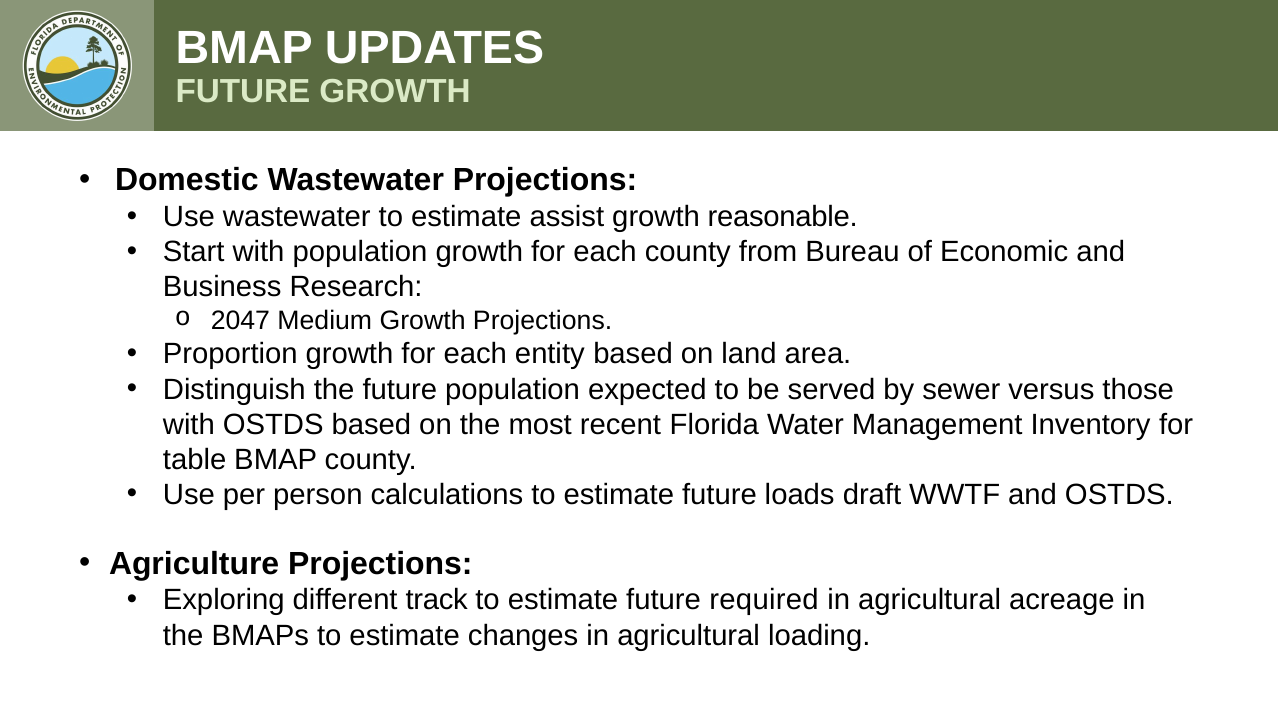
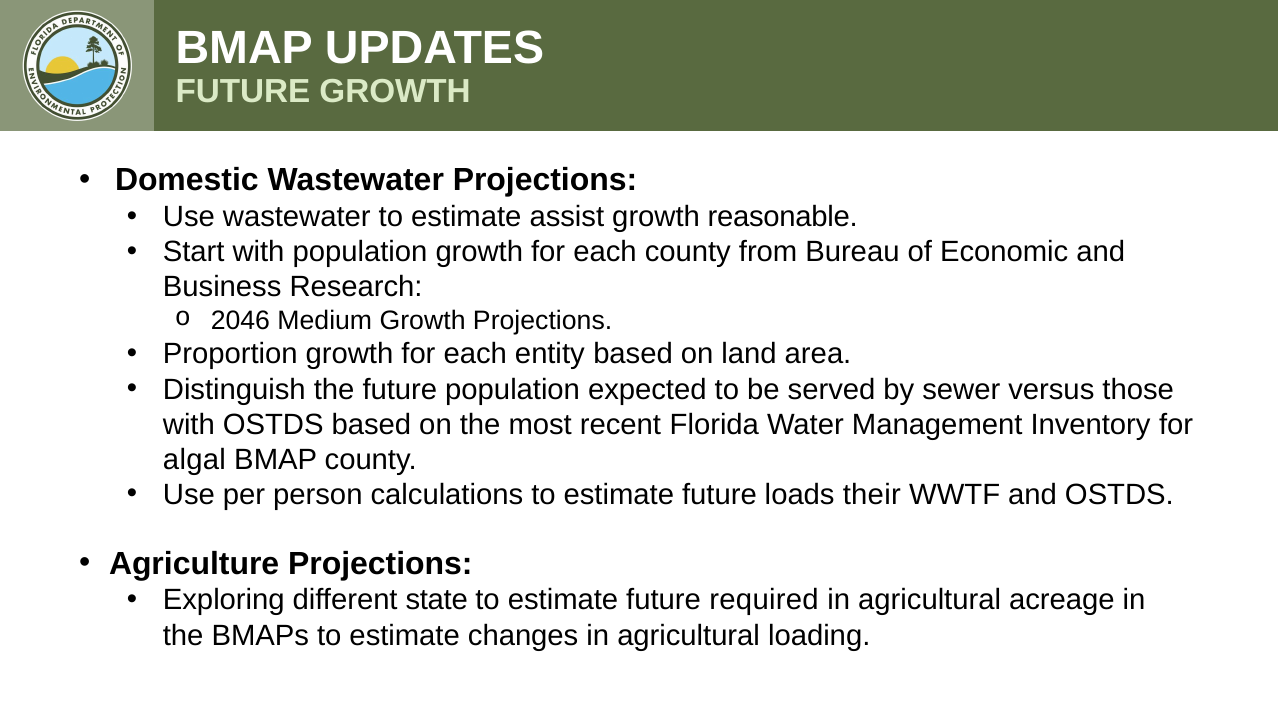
2047: 2047 -> 2046
table: table -> algal
draft: draft -> their
track: track -> state
